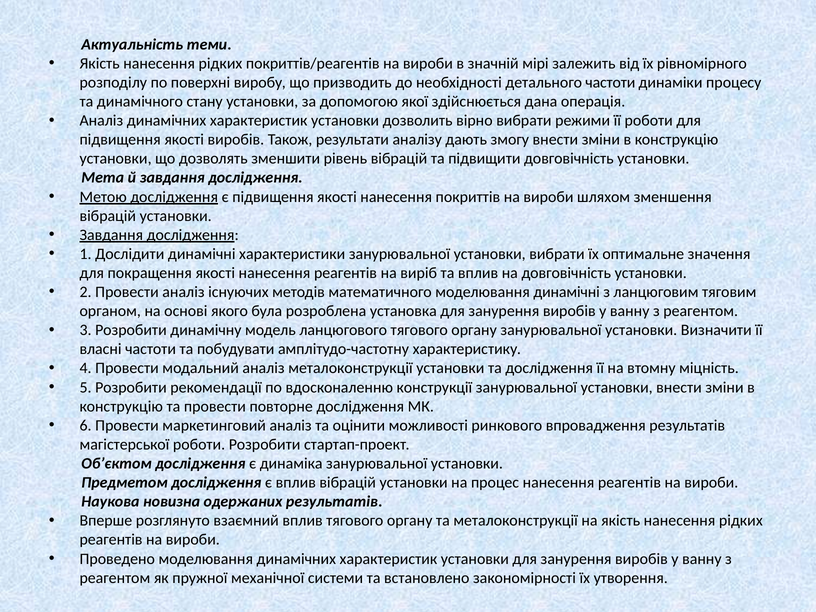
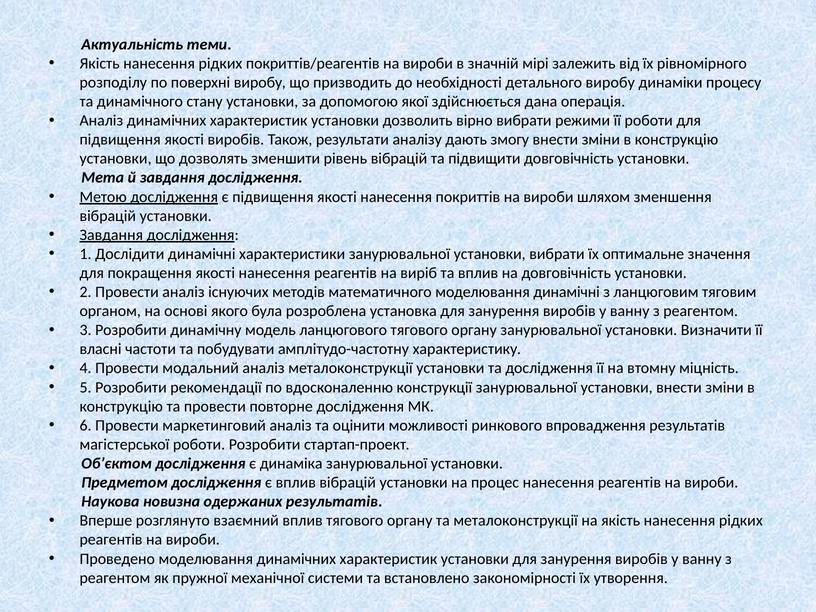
детального частоти: частоти -> виробу
